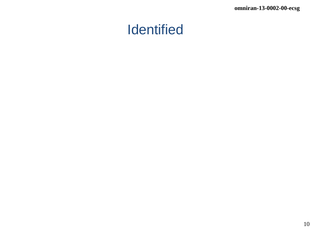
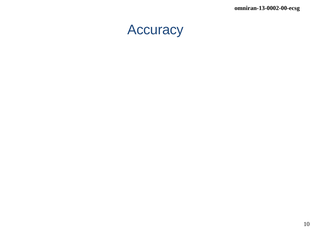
Identified: Identified -> Accuracy
